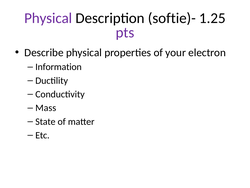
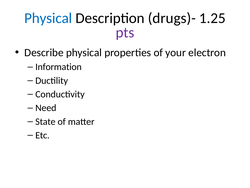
Physical at (48, 18) colour: purple -> blue
softie)-: softie)- -> drugs)-
Mass: Mass -> Need
